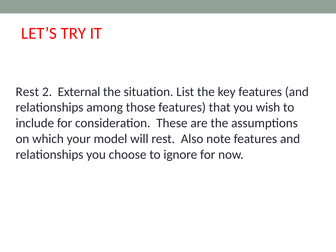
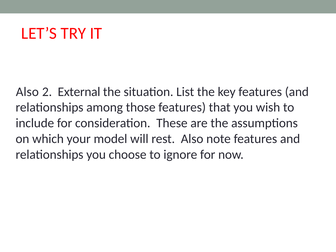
Rest at (27, 92): Rest -> Also
